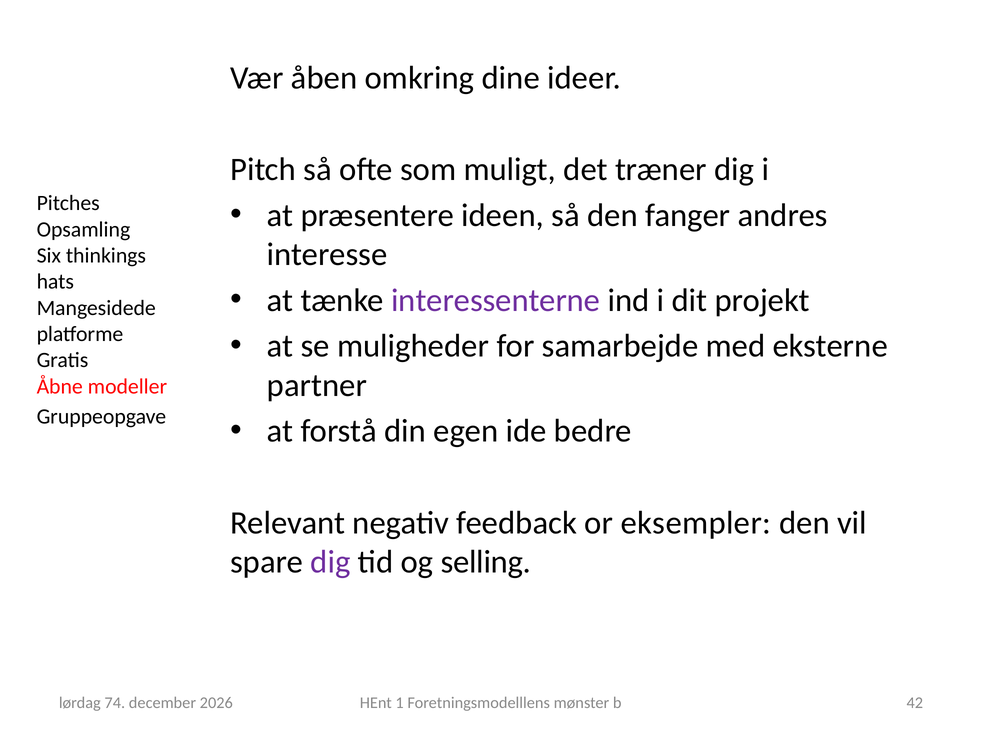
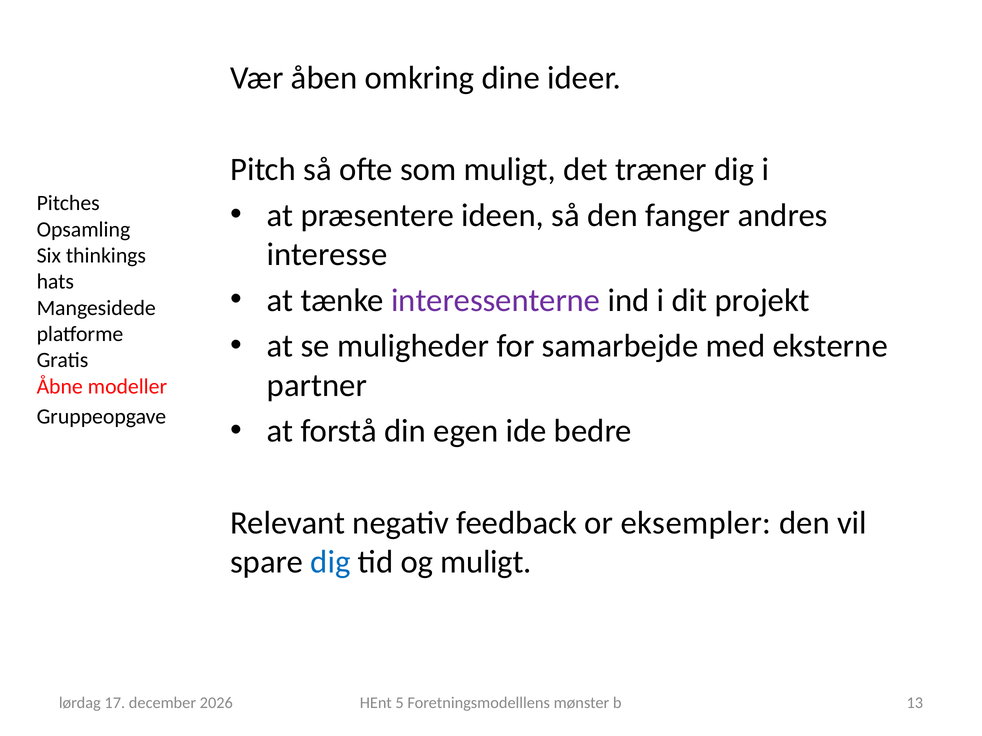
dig at (330, 562) colour: purple -> blue
og selling: selling -> muligt
74: 74 -> 17
1: 1 -> 5
42: 42 -> 13
